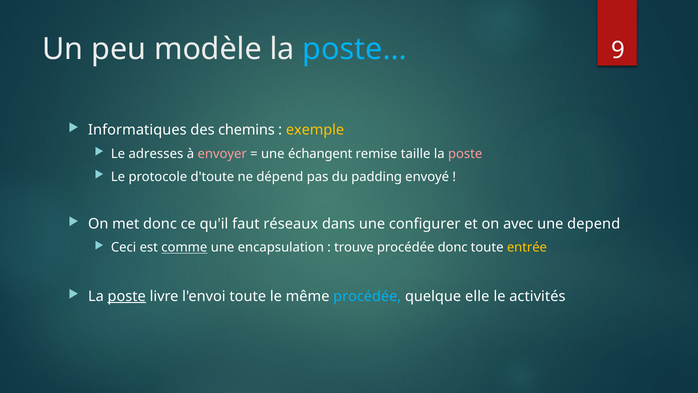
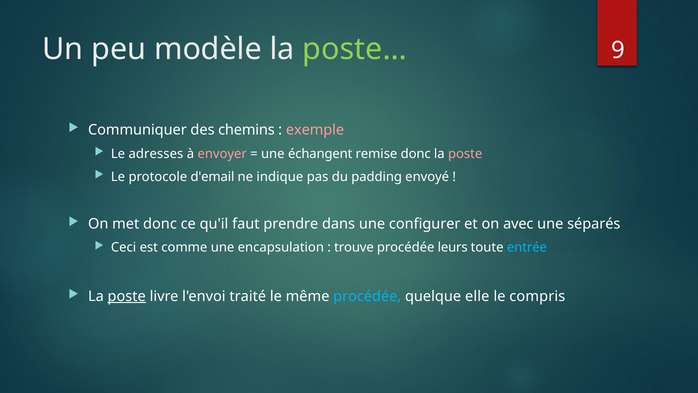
poste at (355, 49) colour: light blue -> light green
Informatiques: Informatiques -> Communiquer
exemple colour: yellow -> pink
remise taille: taille -> donc
d'toute: d'toute -> d'email
dépend: dépend -> indique
réseaux: réseaux -> prendre
depend: depend -> séparés
comme underline: present -> none
procédée donc: donc -> leurs
entrée colour: yellow -> light blue
l'envoi toute: toute -> traité
activités: activités -> compris
